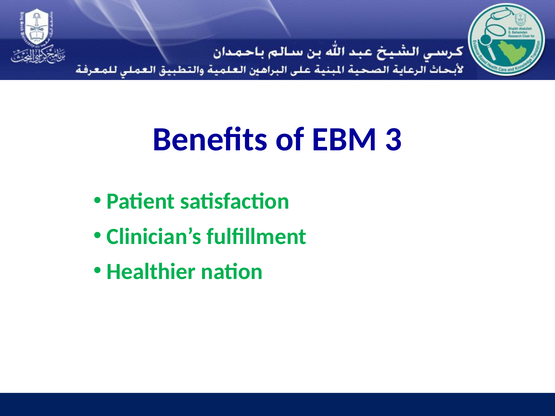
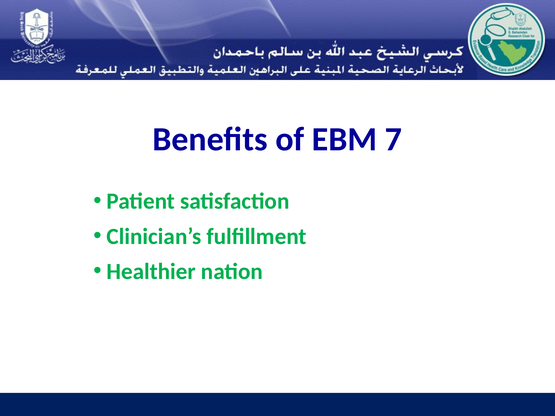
3: 3 -> 7
